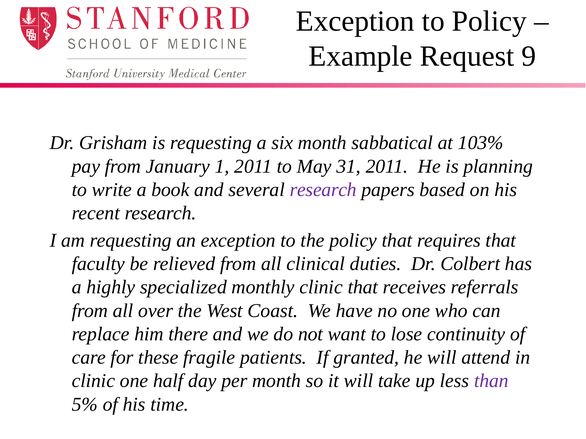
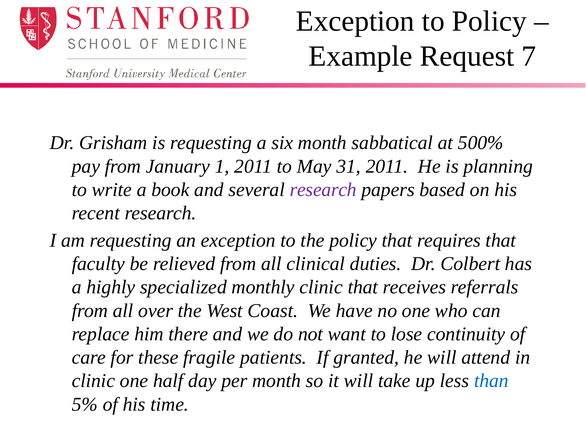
9: 9 -> 7
103%: 103% -> 500%
than colour: purple -> blue
